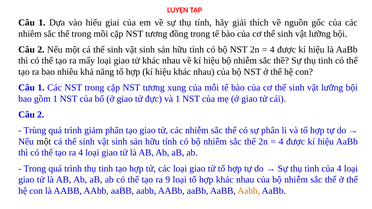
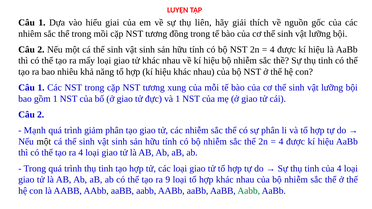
thụ tính: tính -> liên
Trùng: Trùng -> Mạnh
Aabb at (249, 191) colour: orange -> green
